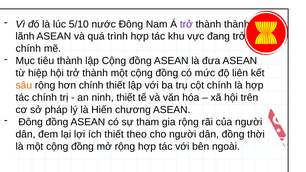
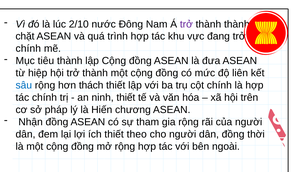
5/10: 5/10 -> 2/10
lãnh: lãnh -> chặt
sâu colour: orange -> blue
hơn chính: chính -> thách
Đông at (31, 122): Đông -> Nhận
